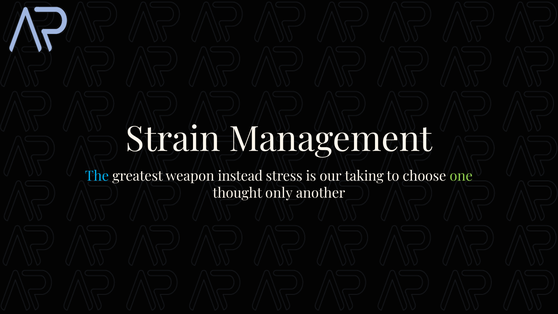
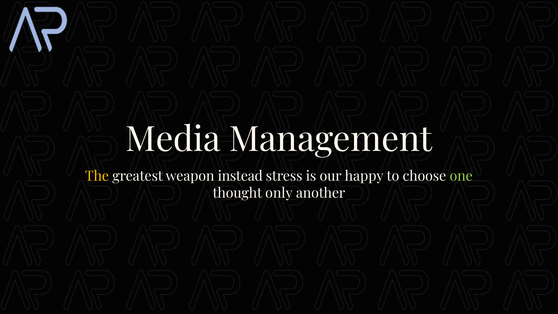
Strain: Strain -> Media
The colour: light blue -> yellow
taking: taking -> happy
